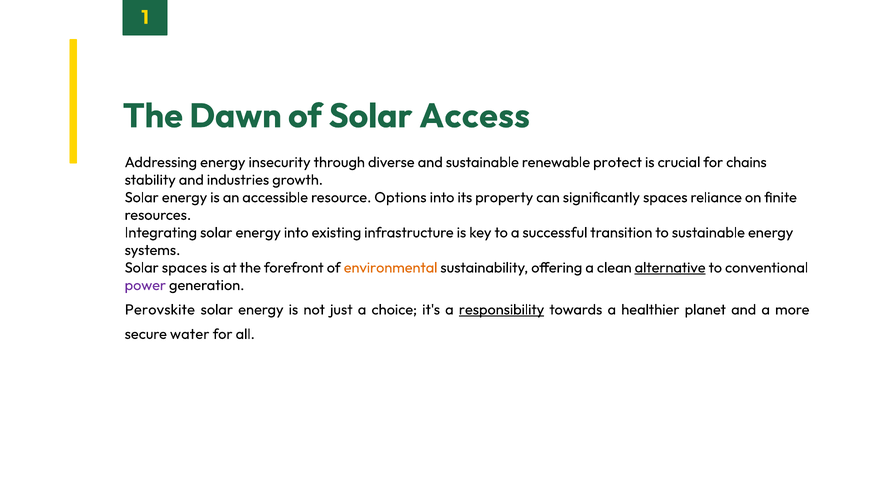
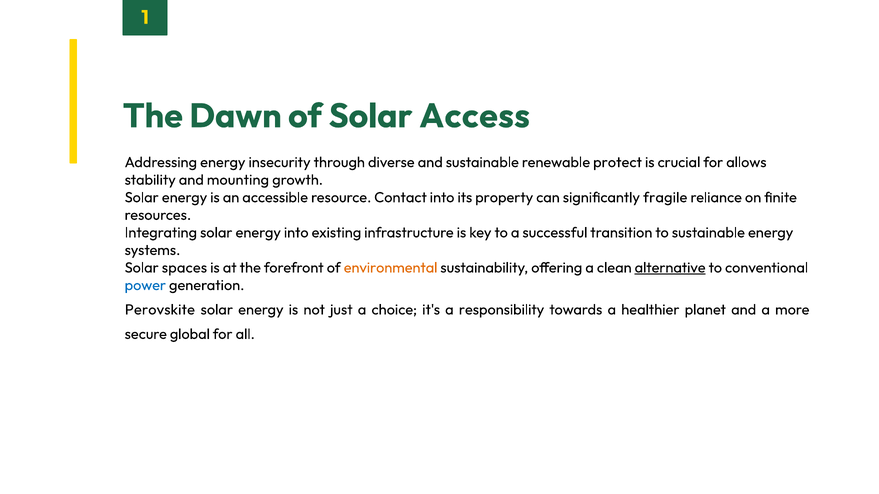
chains: chains -> allows
industries: industries -> mounting
Options: Options -> Contact
significantly spaces: spaces -> fragile
power colour: purple -> blue
responsibility underline: present -> none
water: water -> global
